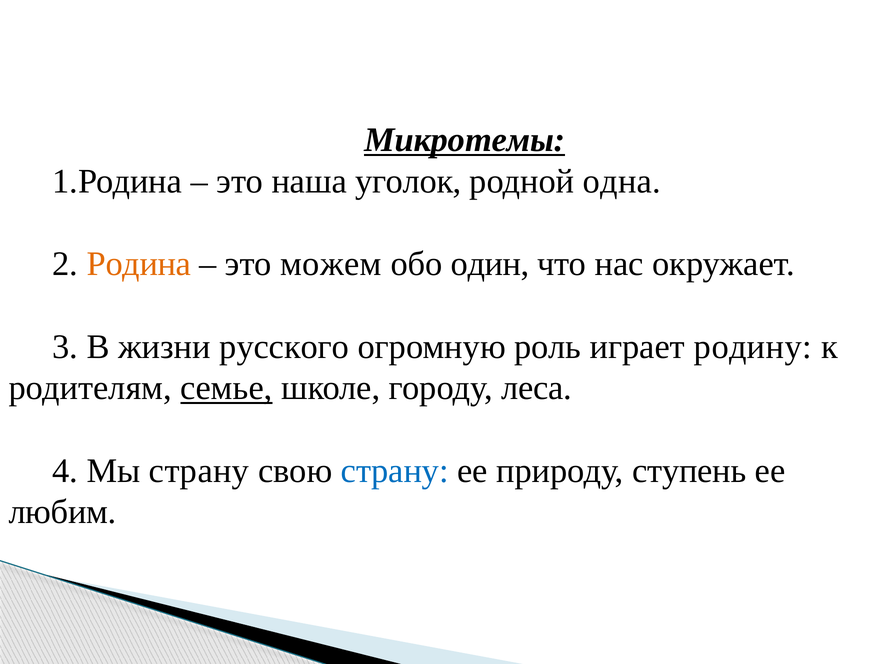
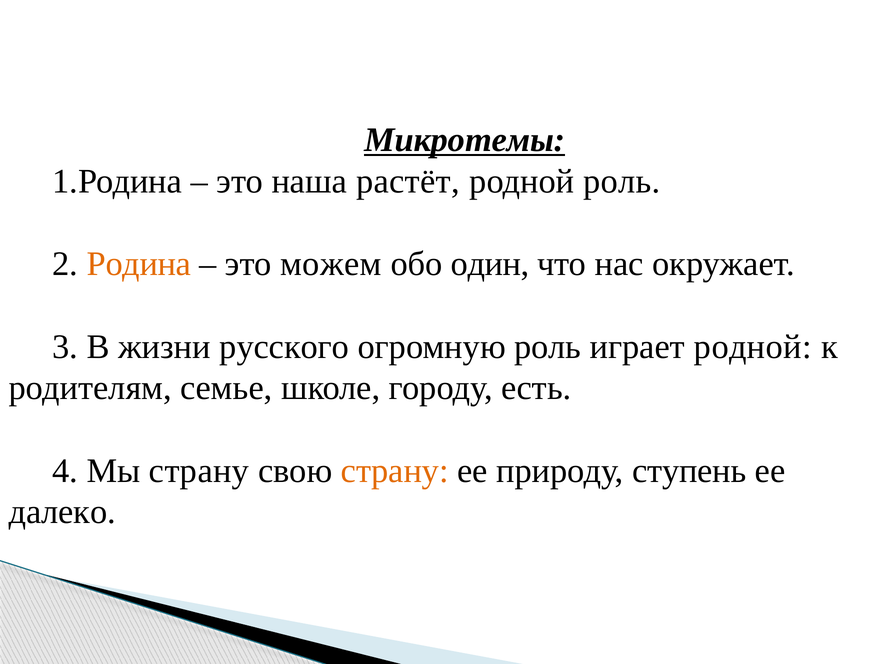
уголок: уголок -> растёт
родной одна: одна -> роль
играет родину: родину -> родной
семье underline: present -> none
леса: леса -> есть
страну at (395, 471) colour: blue -> orange
любим: любим -> далеко
